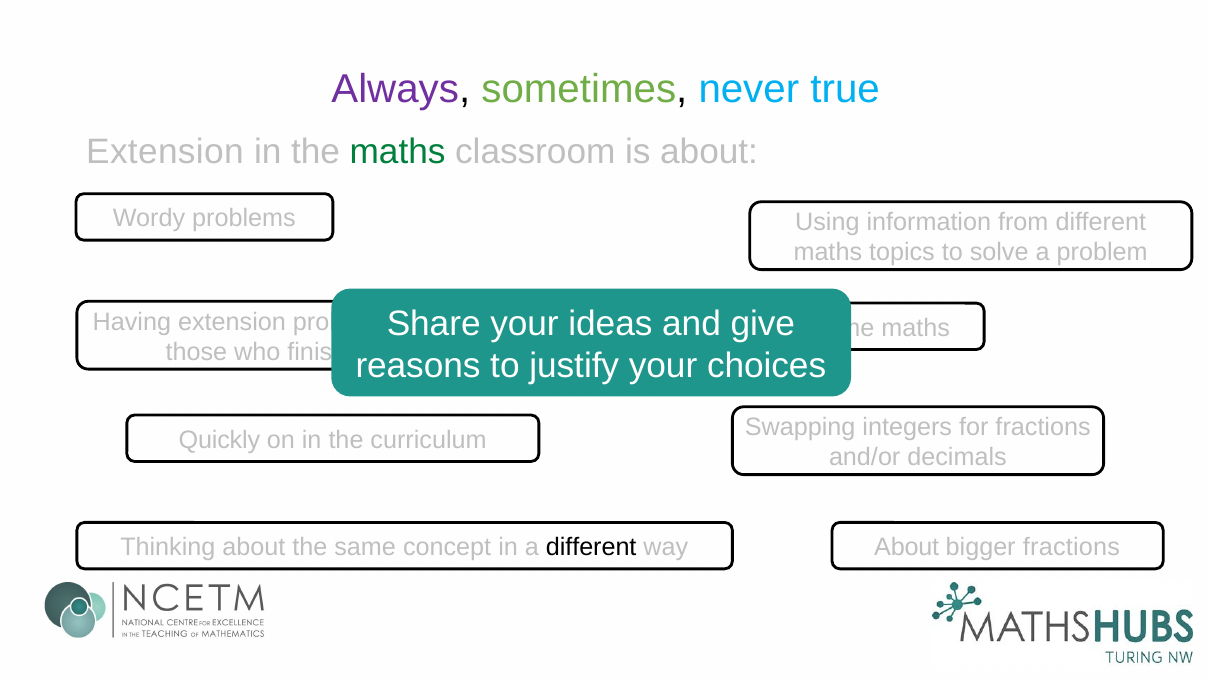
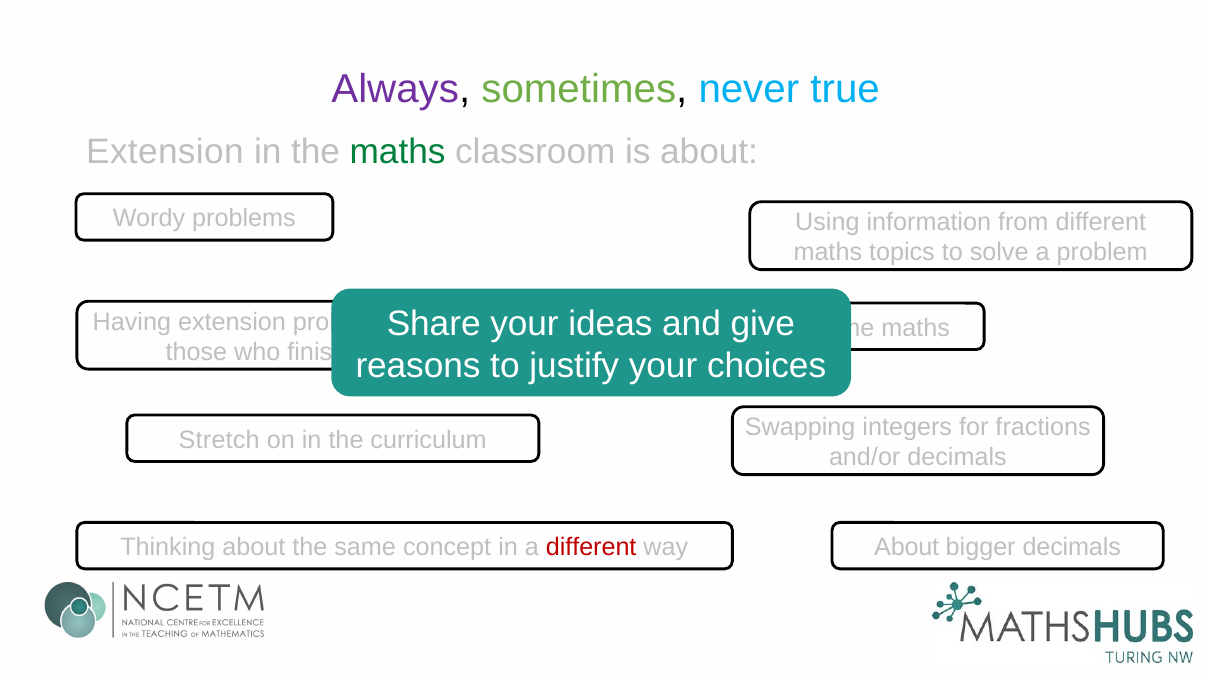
Quickly at (219, 440): Quickly -> Stretch
different at (591, 547) colour: black -> red
bigger fractions: fractions -> decimals
